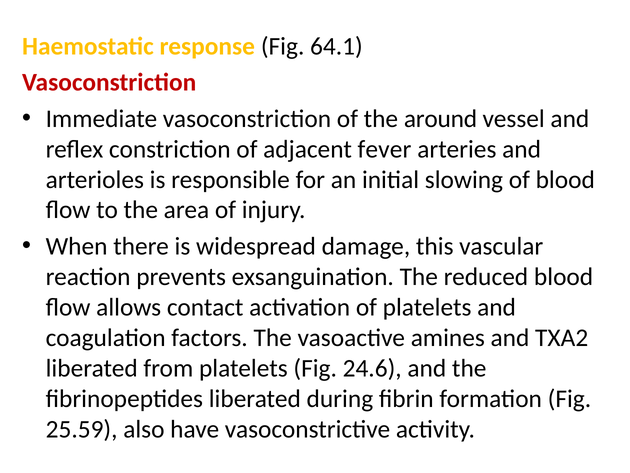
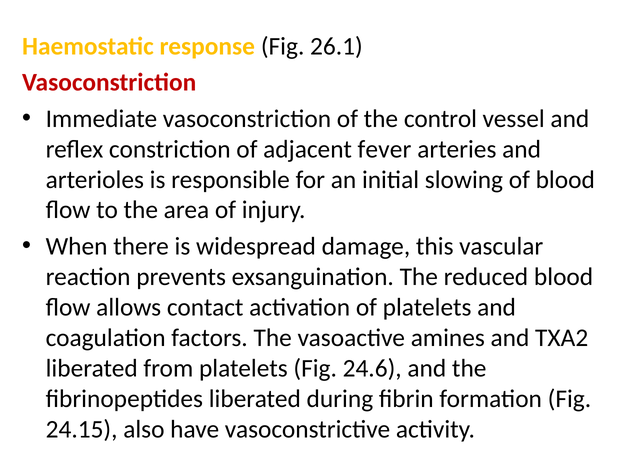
64.1: 64.1 -> 26.1
around: around -> control
25.59: 25.59 -> 24.15
